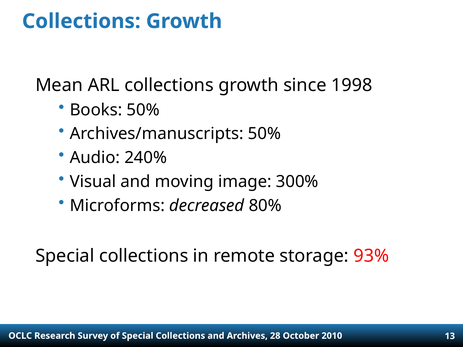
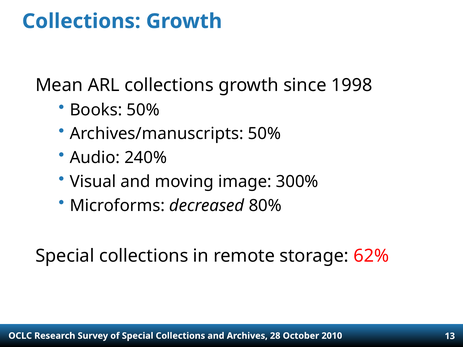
93%: 93% -> 62%
